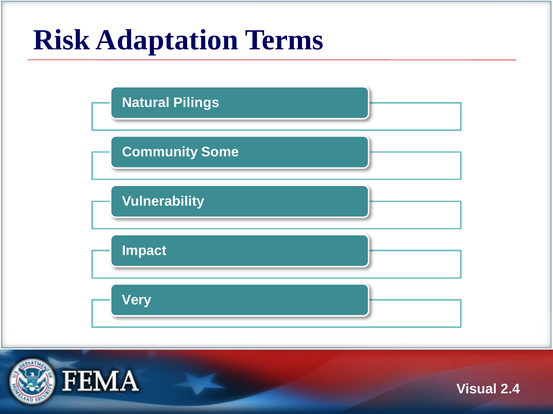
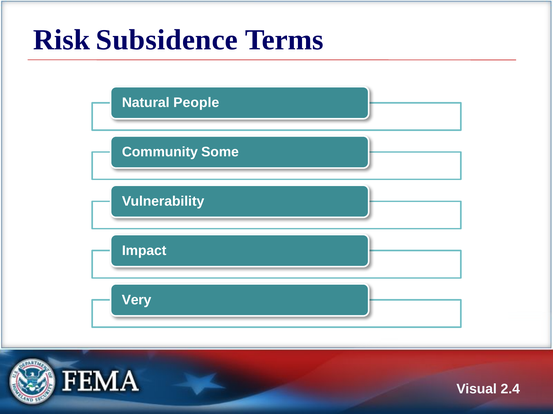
Adaptation: Adaptation -> Subsidence
Pilings: Pilings -> People
